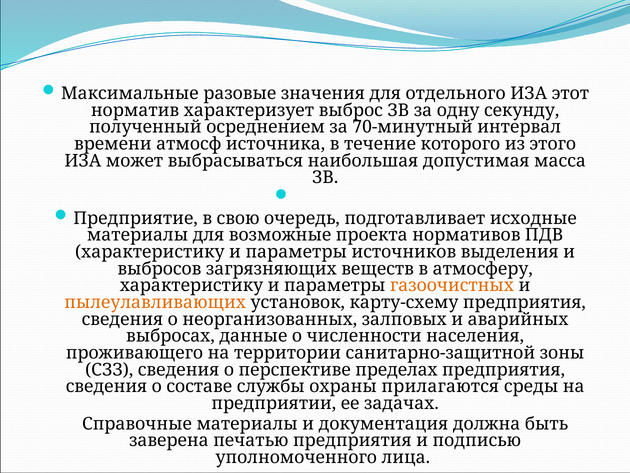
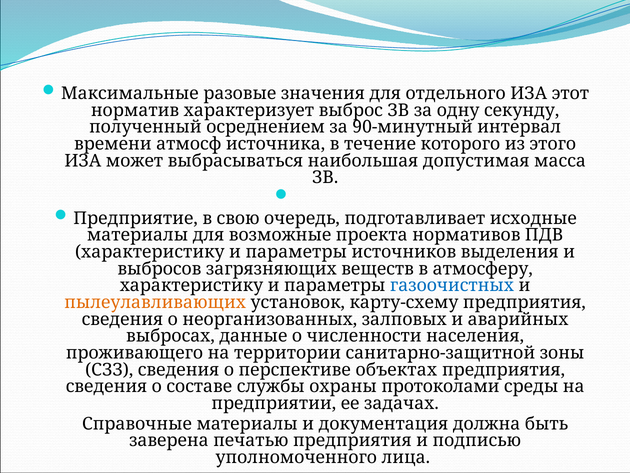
70-минутный: 70-минутный -> 90-минутный
газоочистных colour: orange -> blue
пределах: пределах -> объектах
прилагаются: прилагаются -> протоколами
